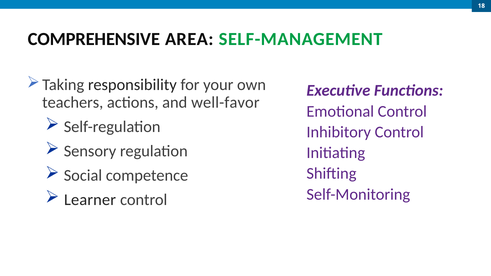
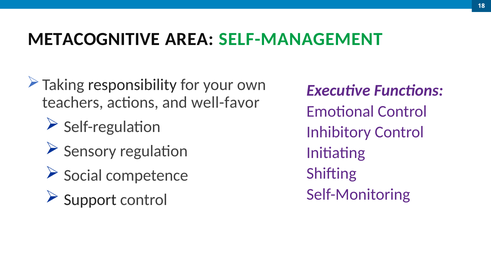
COMPREHENSIVE: COMPREHENSIVE -> METACOGNITIVE
Learner: Learner -> Support
